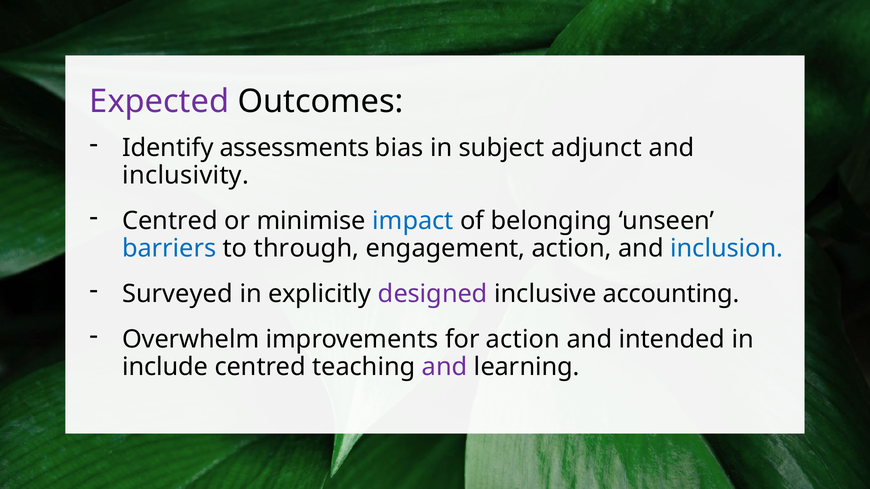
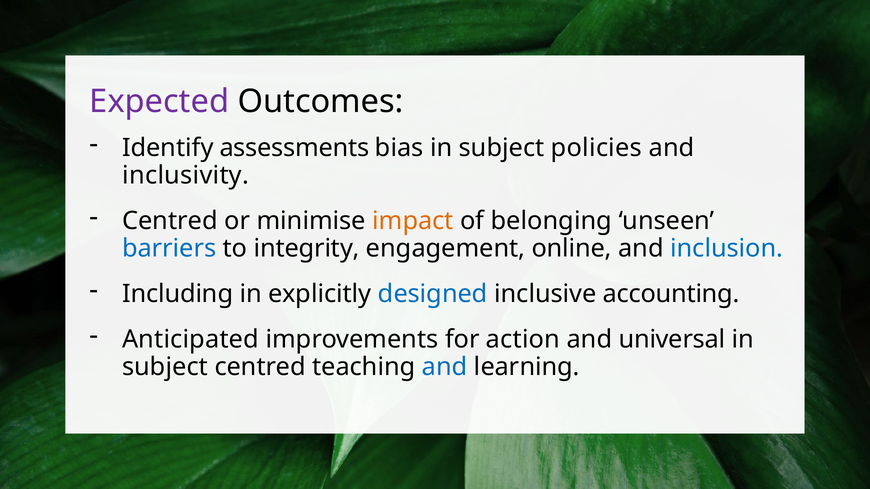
adjunct: adjunct -> policies
impact colour: blue -> orange
through: through -> integrity
engagement action: action -> online
Surveyed: Surveyed -> Including
designed colour: purple -> blue
Overwhelm: Overwhelm -> Anticipated
intended: intended -> universal
include at (165, 367): include -> subject
and at (445, 367) colour: purple -> blue
